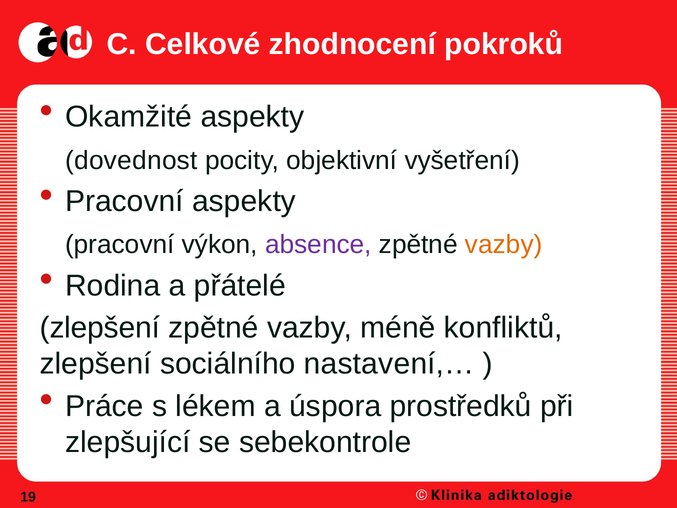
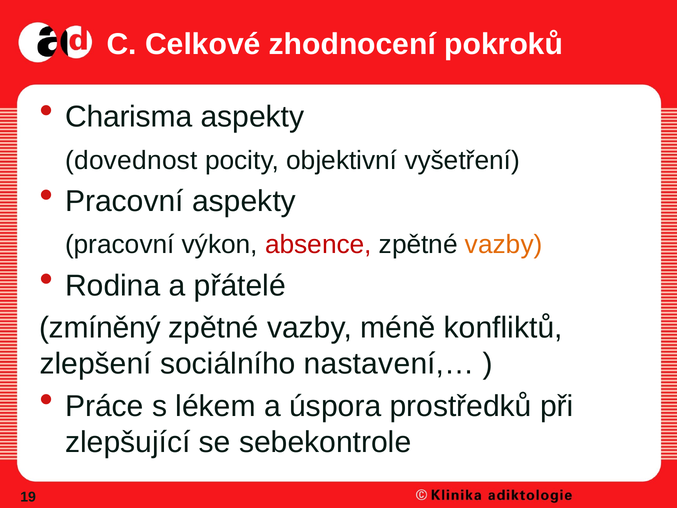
Okamžité: Okamžité -> Charisma
absence colour: purple -> red
zlepšení at (100, 328): zlepšení -> zmíněný
